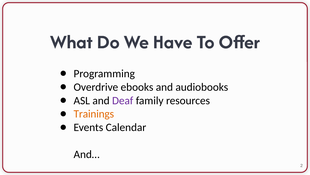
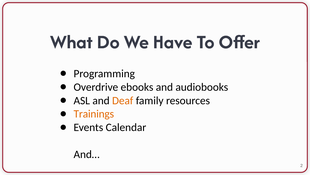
Deaf colour: purple -> orange
